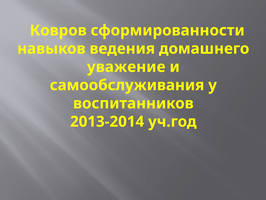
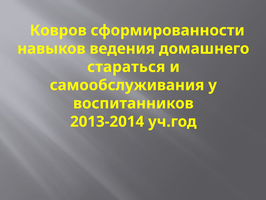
уважение: уважение -> стараться
